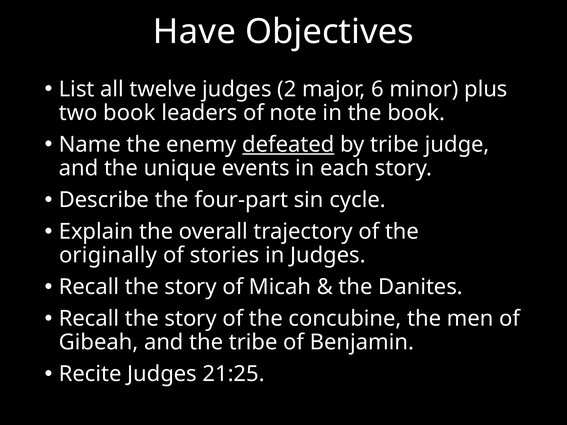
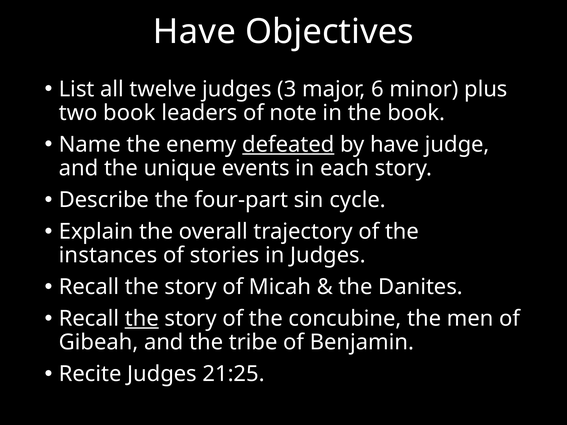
2: 2 -> 3
by tribe: tribe -> have
originally: originally -> instances
the at (142, 319) underline: none -> present
